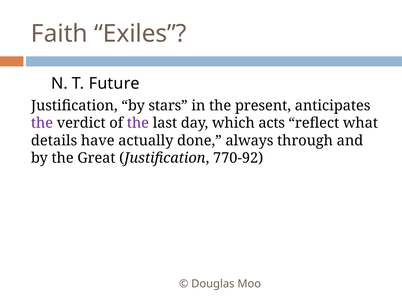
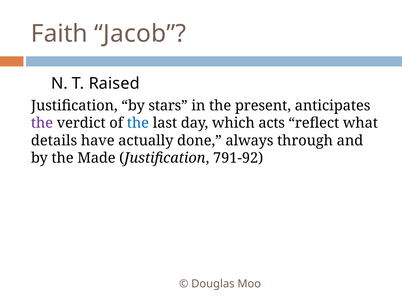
Exiles: Exiles -> Jacob
Future: Future -> Raised
the at (138, 123) colour: purple -> blue
Great: Great -> Made
770-92: 770-92 -> 791-92
